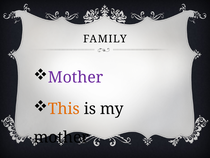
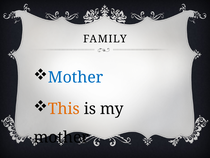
Mother at (76, 77) colour: purple -> blue
